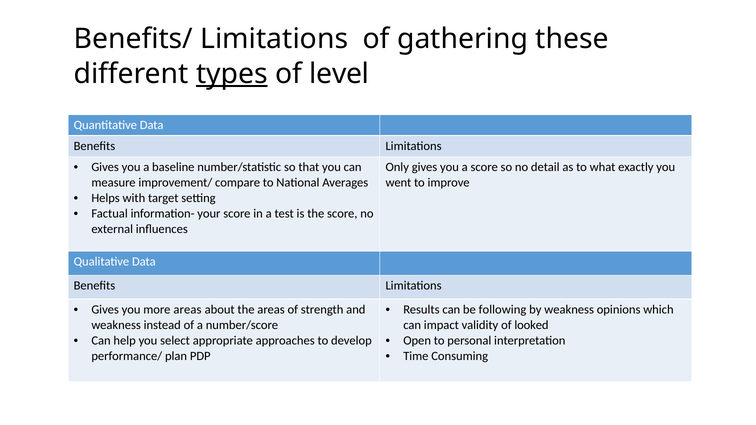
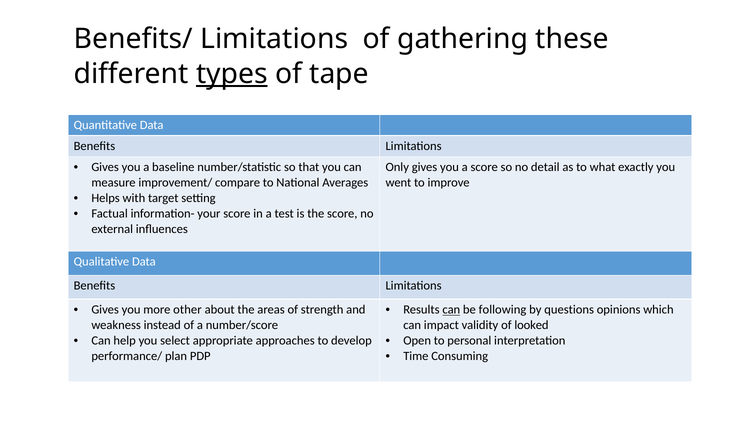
level: level -> tape
more areas: areas -> other
can at (451, 310) underline: none -> present
by weakness: weakness -> questions
